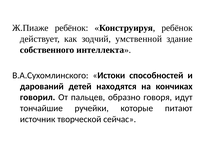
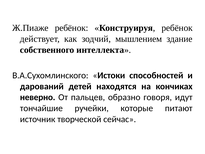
умственной: умственной -> мышлением
говорил: говорил -> неверно
